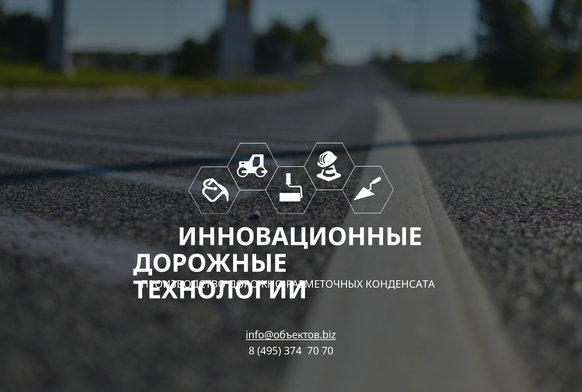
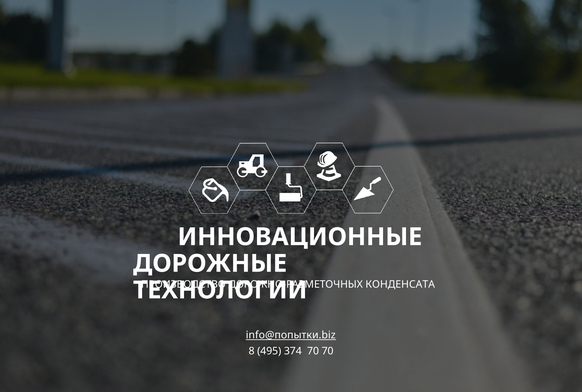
info@объектов.biz: info@объектов.biz -> info@попытки.biz
